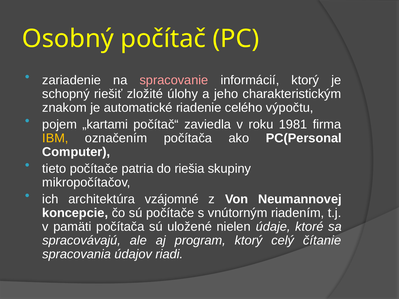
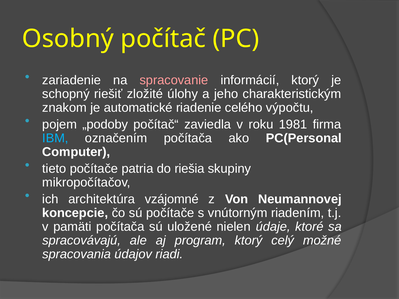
„kartami: „kartami -> „podoby
IBM colour: yellow -> light blue
čítanie: čítanie -> možné
